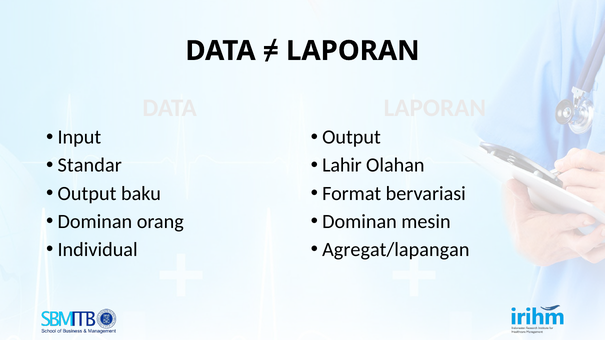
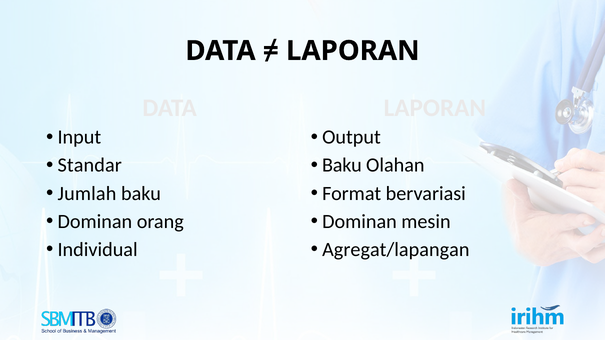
Lahir at (342, 165): Lahir -> Baku
Output at (87, 194): Output -> Jumlah
